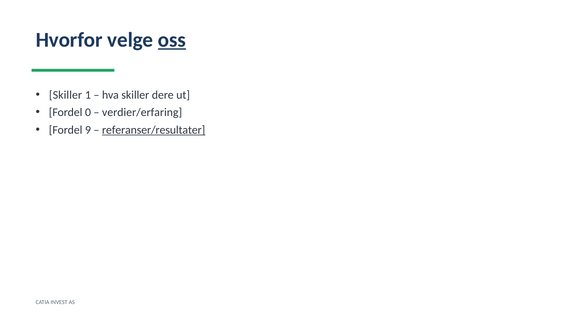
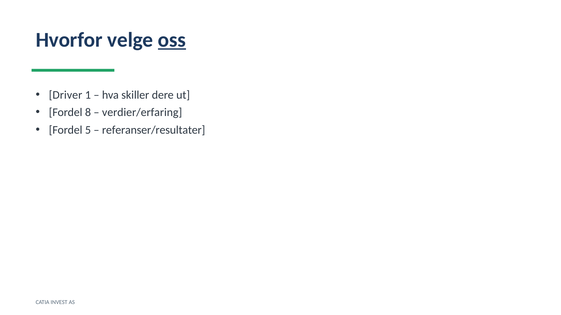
Skiller at (66, 95): Skiller -> Driver
0: 0 -> 8
9: 9 -> 5
referanser/resultater underline: present -> none
